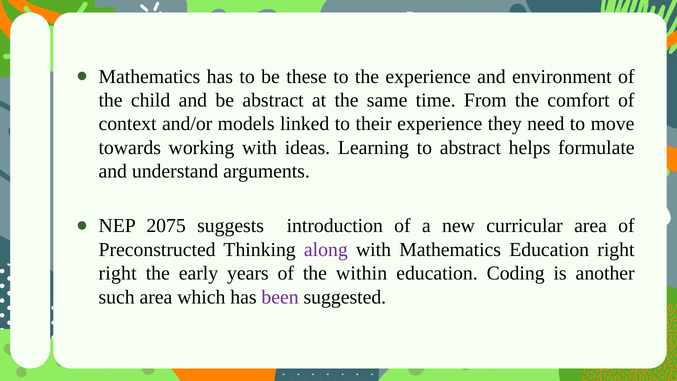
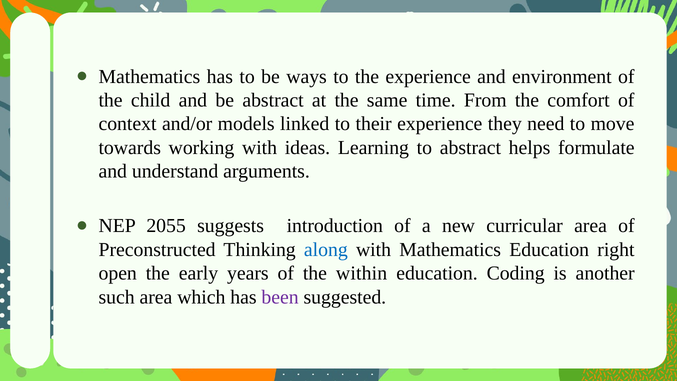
these: these -> ways
2075: 2075 -> 2055
along colour: purple -> blue
right at (118, 273): right -> open
